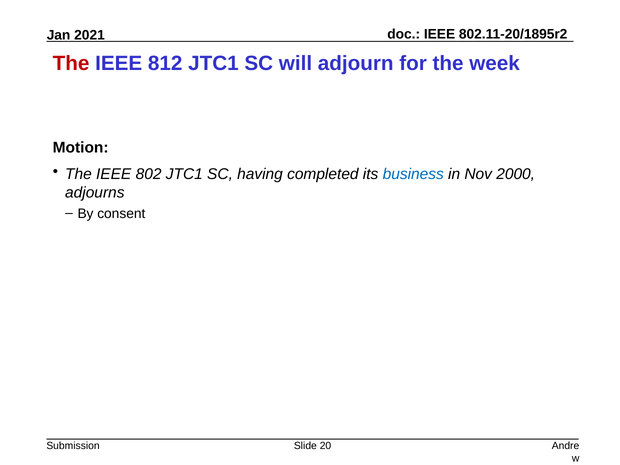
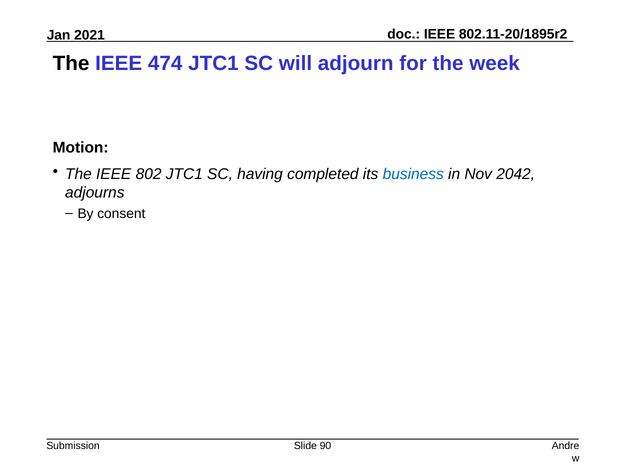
The at (71, 63) colour: red -> black
812: 812 -> 474
2000: 2000 -> 2042
20: 20 -> 90
